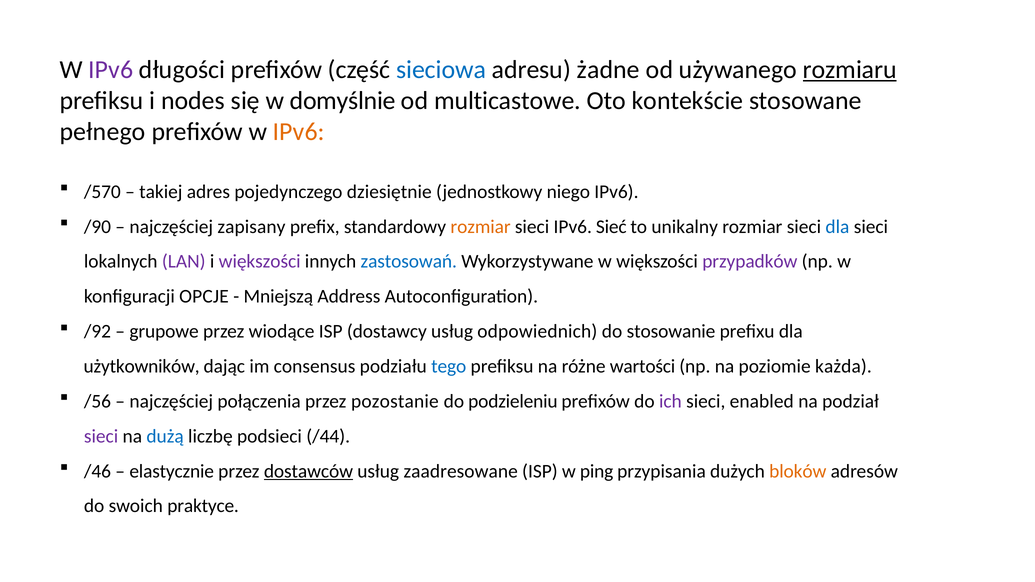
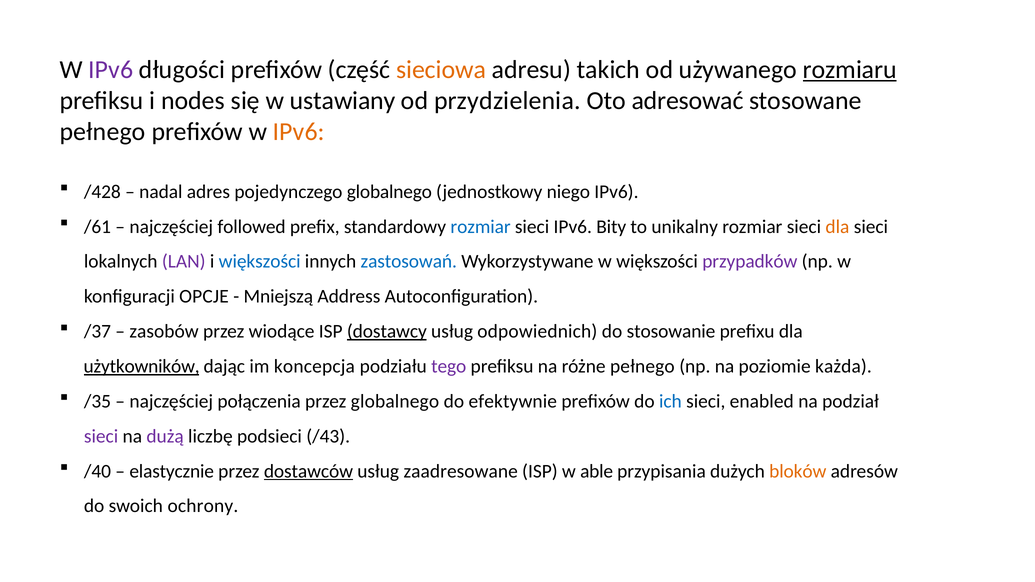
sieciowa colour: blue -> orange
żadne: żadne -> takich
domyślnie: domyślnie -> ustawiany
multicastowe: multicastowe -> przydzielenia
kontekście: kontekście -> adresować
/570: /570 -> /428
takiej: takiej -> nadal
pojedynczego dziesiętnie: dziesiętnie -> globalnego
/90: /90 -> /61
zapisany: zapisany -> followed
rozmiar at (481, 227) colour: orange -> blue
Sieć: Sieć -> Bity
dla at (837, 227) colour: blue -> orange
większości at (260, 262) colour: purple -> blue
/92: /92 -> /37
grupowe: grupowe -> zasobów
dostawcy underline: none -> present
użytkowników underline: none -> present
consensus: consensus -> koncepcja
tego colour: blue -> purple
różne wartości: wartości -> pełnego
/56: /56 -> /35
przez pozostanie: pozostanie -> globalnego
podzieleniu: podzieleniu -> efektywnie
ich colour: purple -> blue
dużą colour: blue -> purple
/44: /44 -> /43
/46: /46 -> /40
ping: ping -> able
praktyce: praktyce -> ochrony
